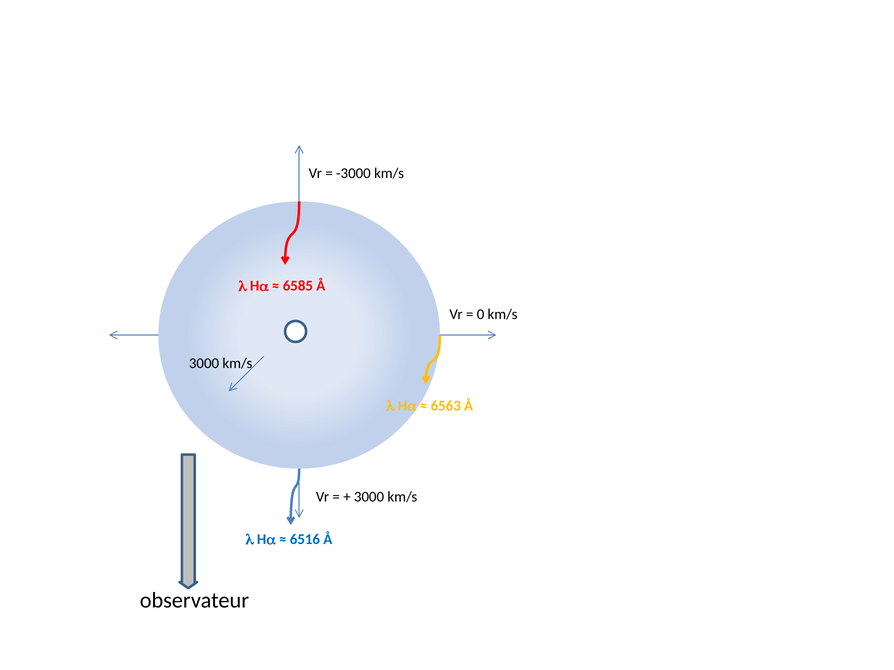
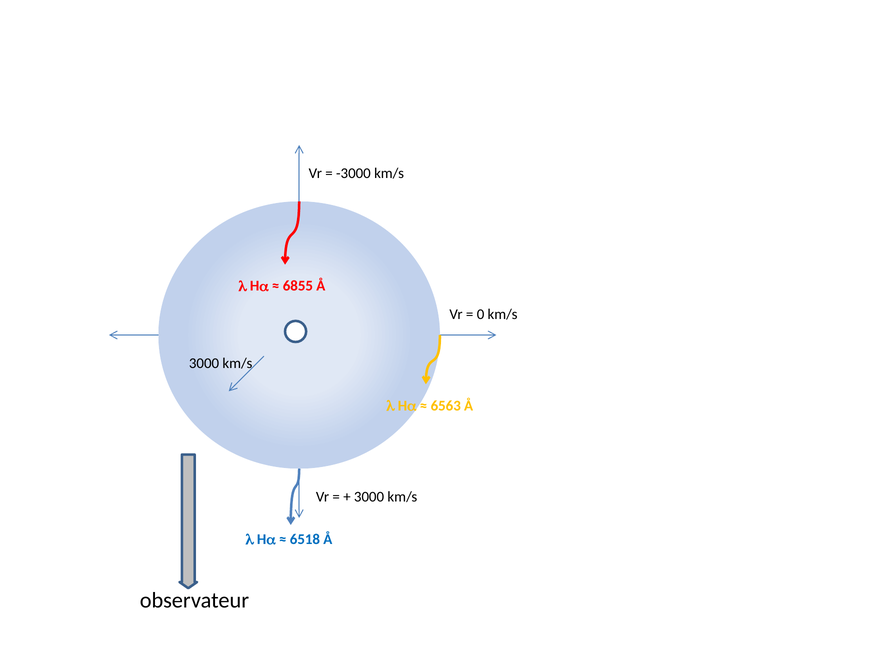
6585: 6585 -> 6855
6516: 6516 -> 6518
